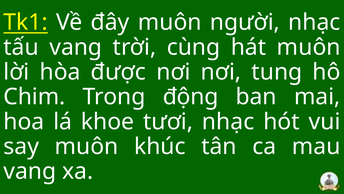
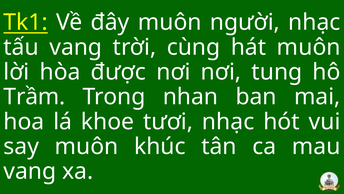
Chim: Chim -> Trầm
động: động -> nhan
